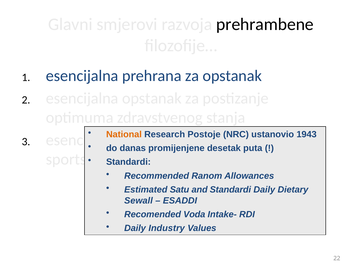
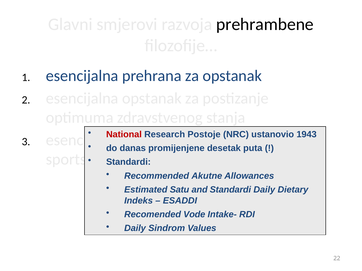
National colour: orange -> red
Ranom: Ranom -> Akutne
Sewall: Sewall -> Indeks
Voda: Voda -> Vode
Industry: Industry -> Sindrom
